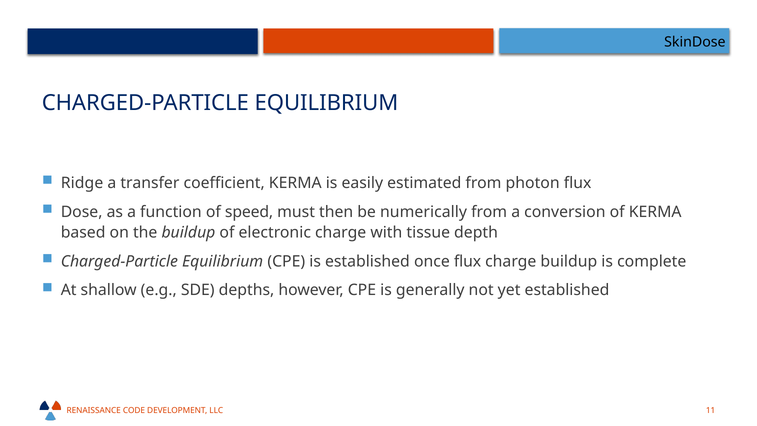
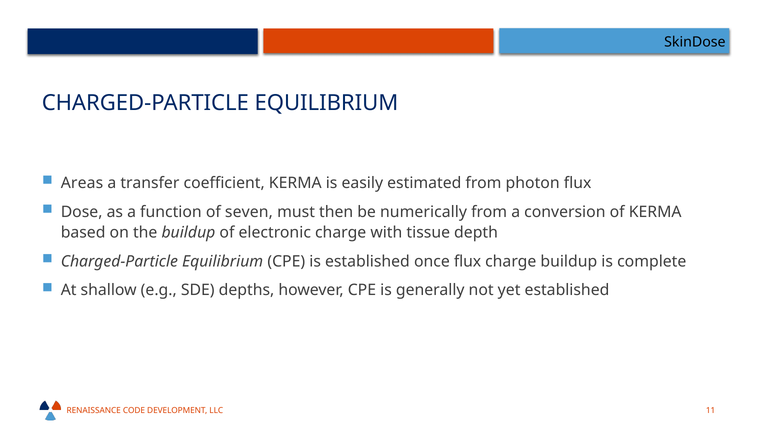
Ridge: Ridge -> Areas
speed: speed -> seven
